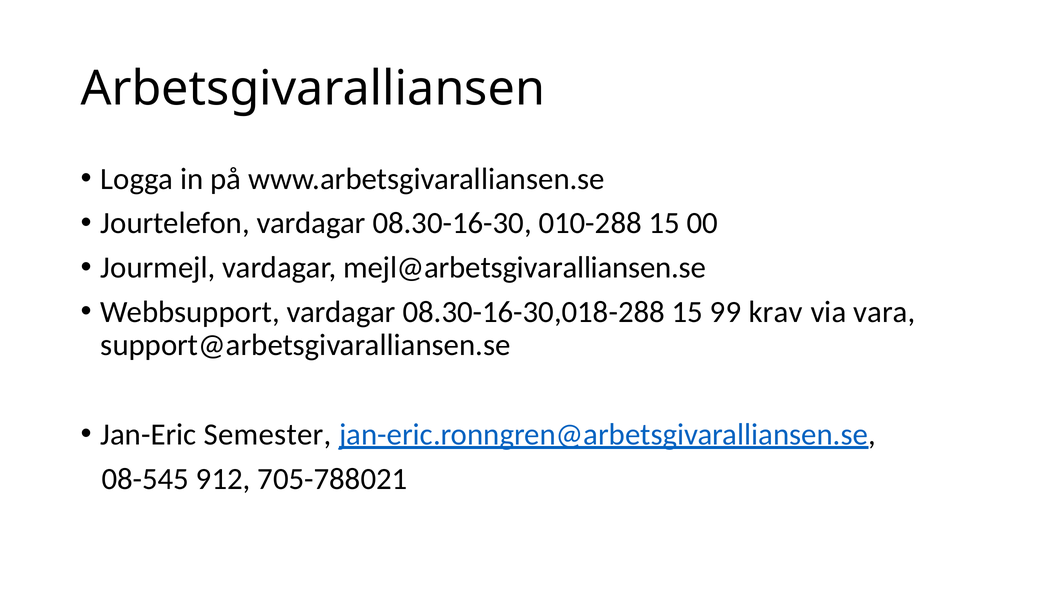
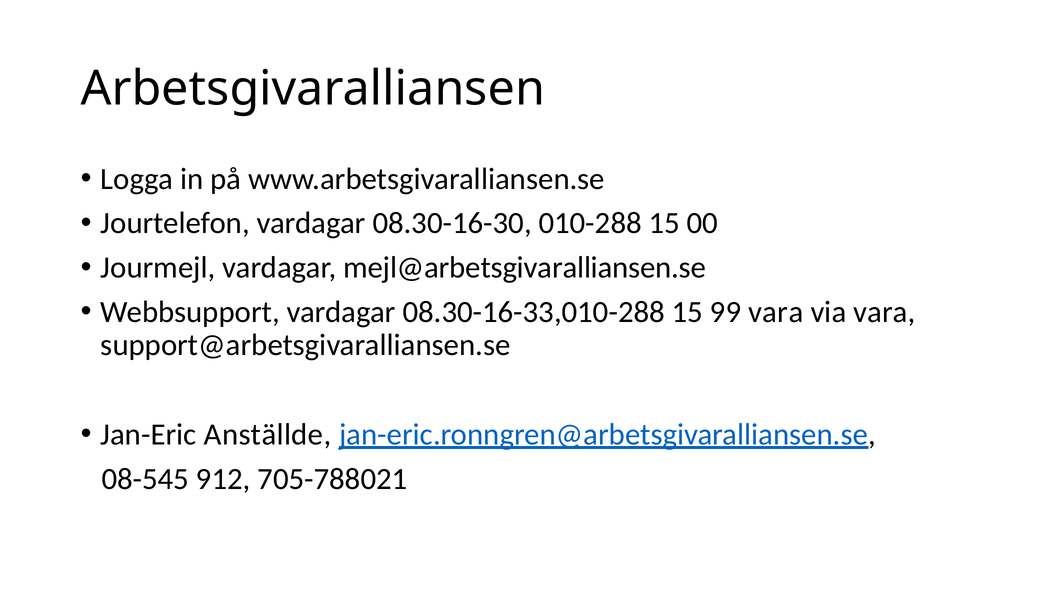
08.30-16-30,018-288: 08.30-16-30,018-288 -> 08.30-16-33,010-288
99 krav: krav -> vara
Semester: Semester -> Anställde
